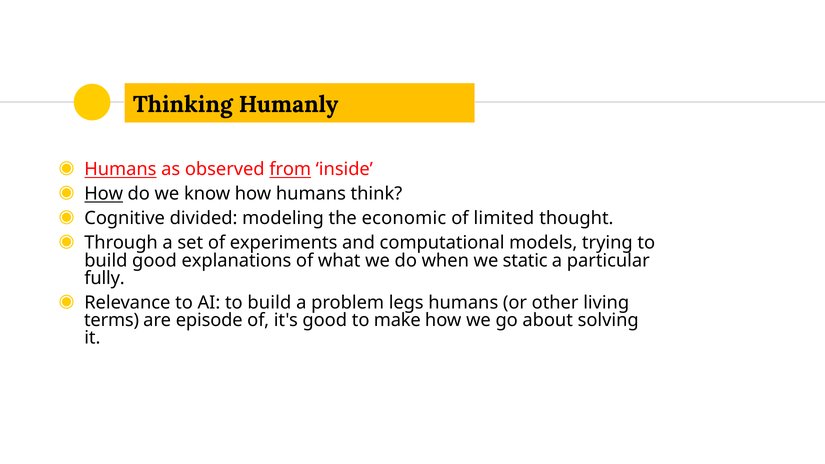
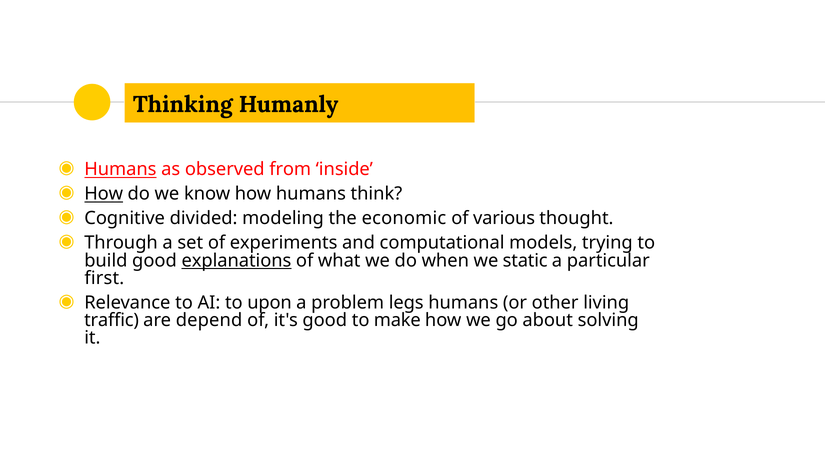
from underline: present -> none
limited: limited -> various
explanations underline: none -> present
fully: fully -> first
AI to build: build -> upon
terms: terms -> traffic
episode: episode -> depend
